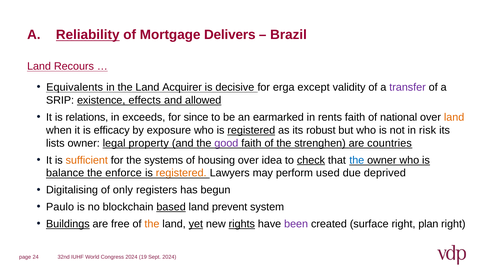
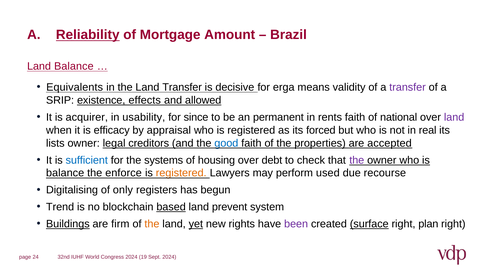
Delivers: Delivers -> Amount
Land Recours: Recours -> Balance
Land Acquirer: Acquirer -> Transfer
except: except -> means
relations: relations -> acquirer
exceeds: exceeds -> usability
earmarked: earmarked -> permanent
land at (454, 117) colour: orange -> purple
exposure: exposure -> appraisal
registered at (251, 130) underline: present -> none
robust: robust -> forced
risk: risk -> real
property: property -> creditors
good colour: purple -> blue
strenghen: strenghen -> properties
countries: countries -> accepted
sufficient colour: orange -> blue
idea: idea -> debt
check underline: present -> none
the at (357, 160) colour: blue -> purple
deprived: deprived -> recourse
Paulo: Paulo -> Trend
free: free -> firm
rights underline: present -> none
surface underline: none -> present
